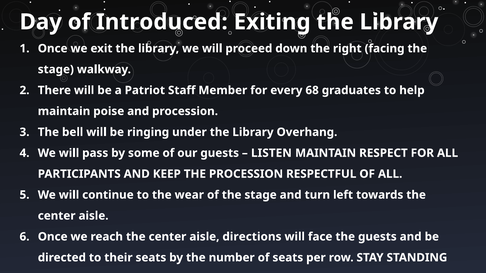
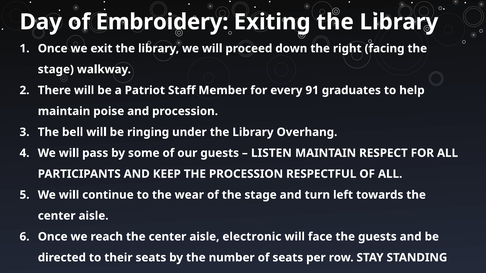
Introduced: Introduced -> Embroidery
68: 68 -> 91
directions: directions -> electronic
